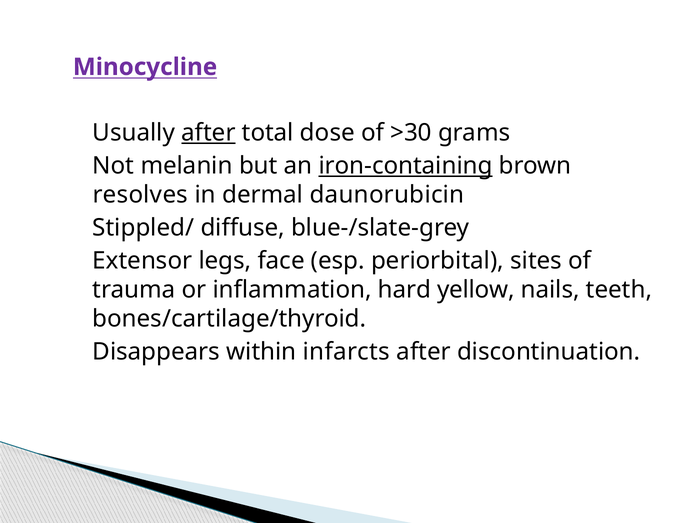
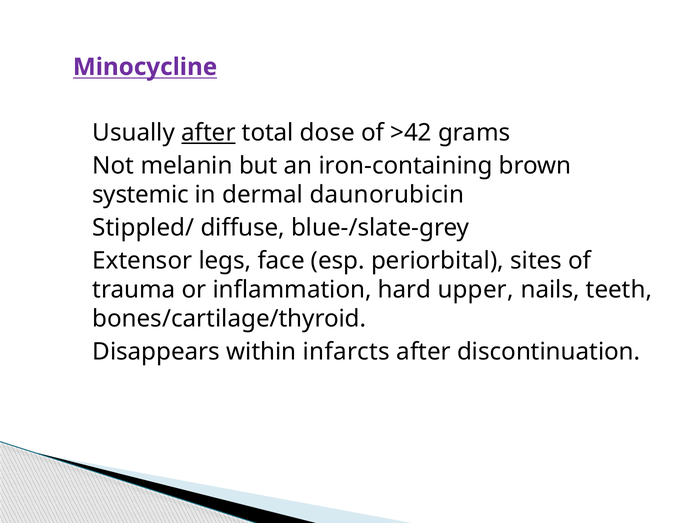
>30: >30 -> >42
iron-containing underline: present -> none
resolves: resolves -> systemic
yellow: yellow -> upper
